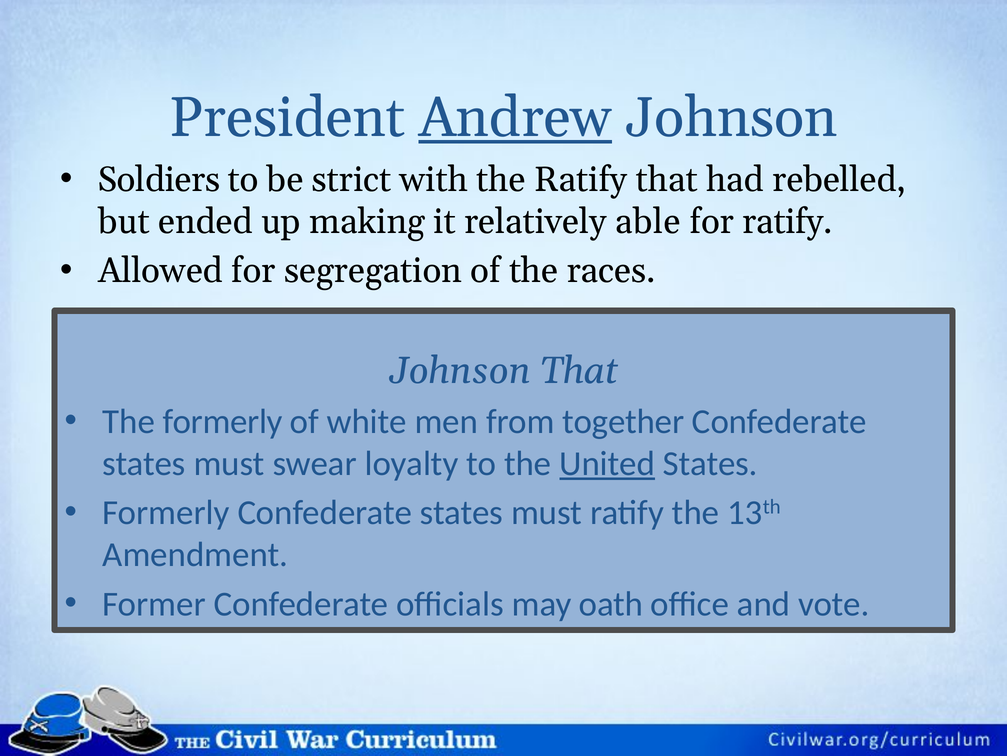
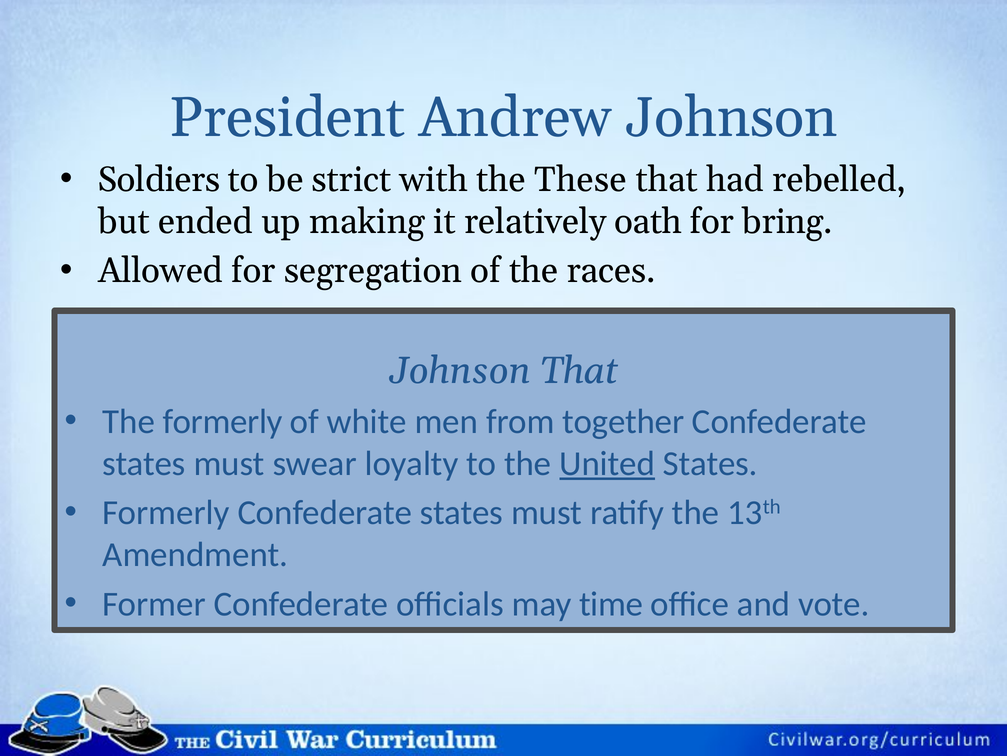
Andrew underline: present -> none
the Ratify: Ratify -> These
able: able -> oath
for ratify: ratify -> bring
oath: oath -> time
